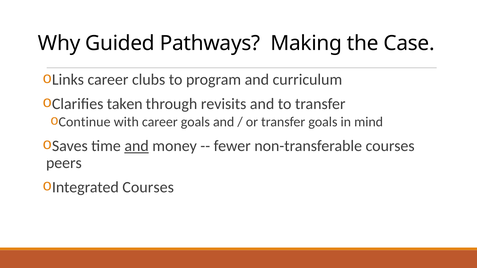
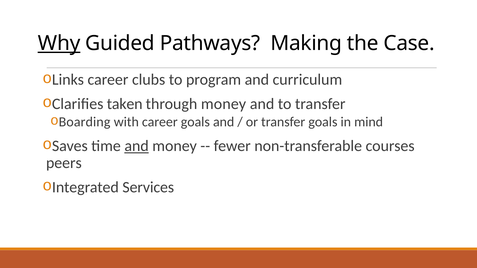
Why underline: none -> present
through revisits: revisits -> money
Continue: Continue -> Boarding
Integrated Courses: Courses -> Services
